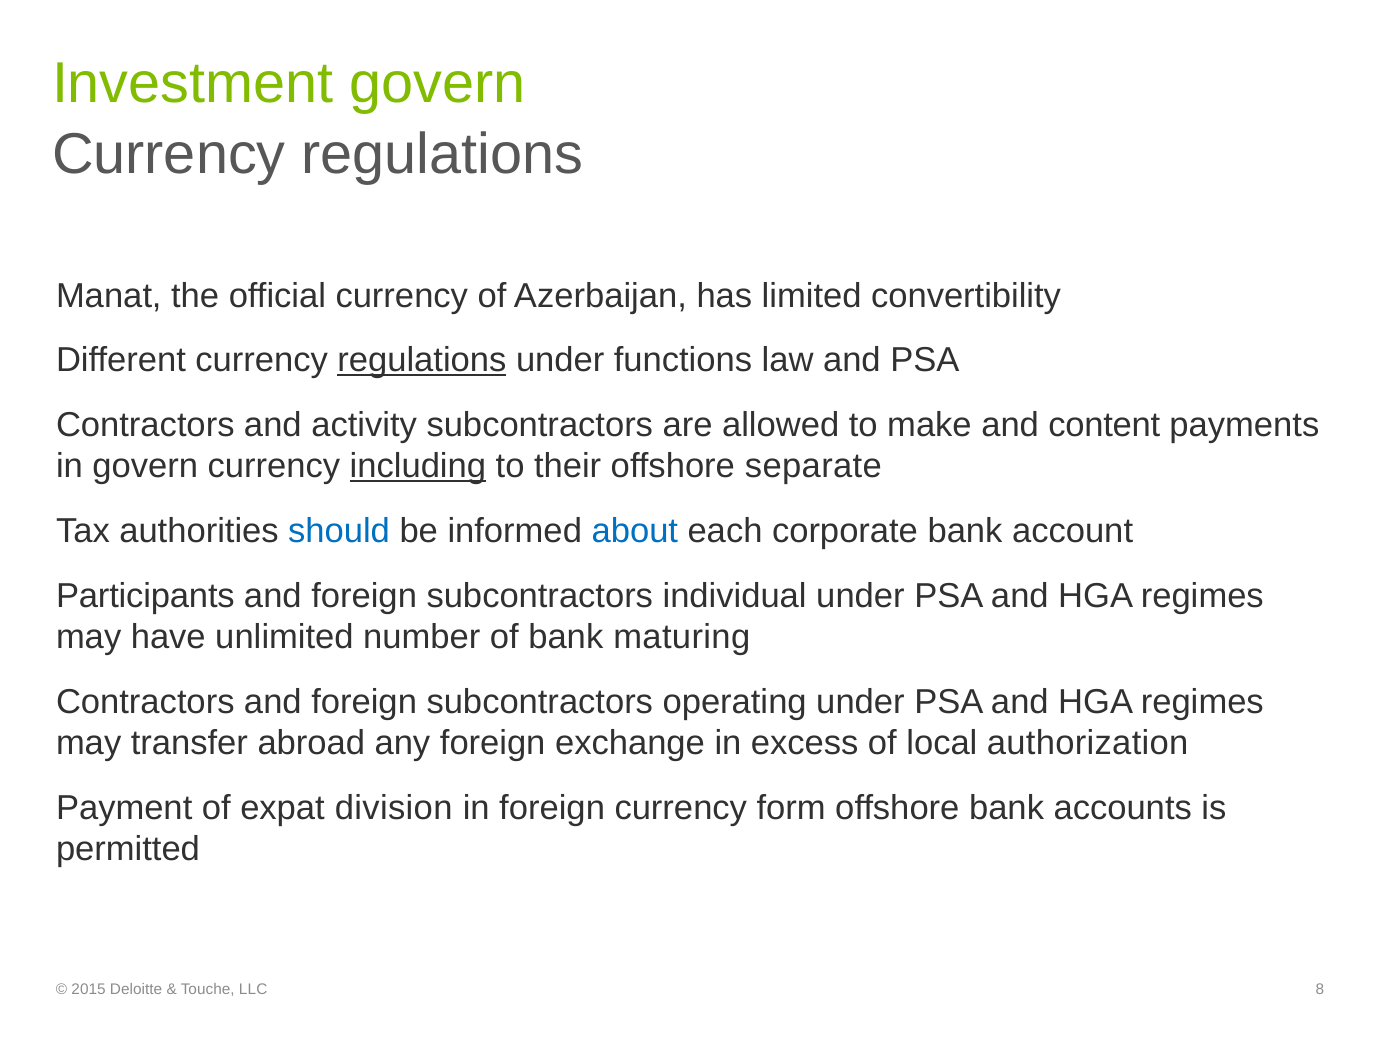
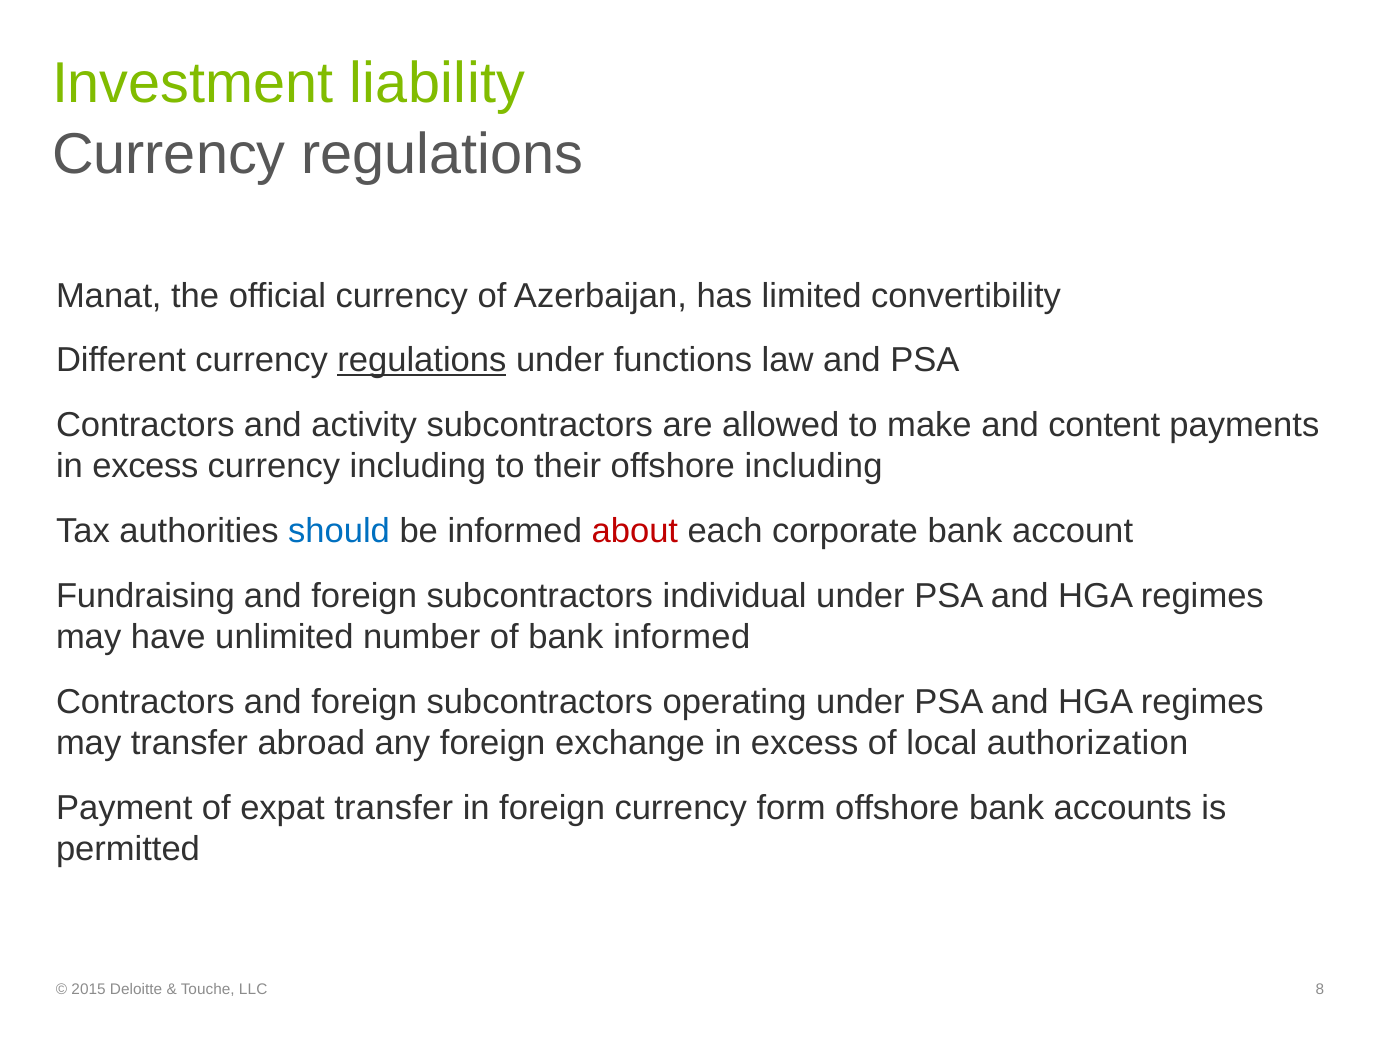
Investment govern: govern -> liability
govern at (145, 467): govern -> excess
including at (418, 467) underline: present -> none
offshore separate: separate -> including
about colour: blue -> red
Participants: Participants -> Fundraising
bank maturing: maturing -> informed
expat division: division -> transfer
